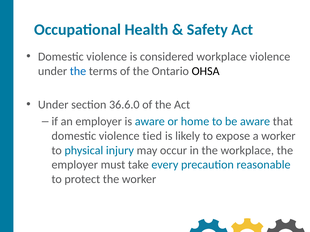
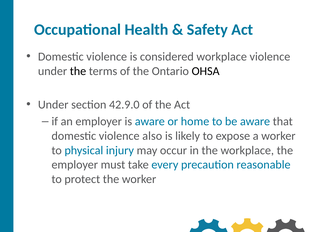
the at (78, 71) colour: blue -> black
36.6.0: 36.6.0 -> 42.9.0
tied: tied -> also
